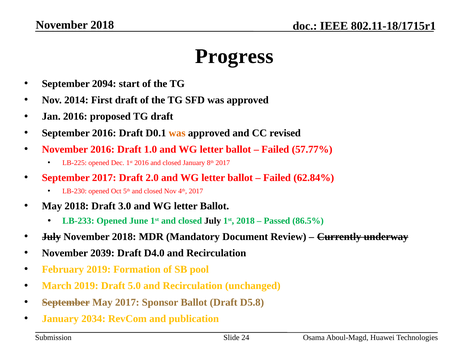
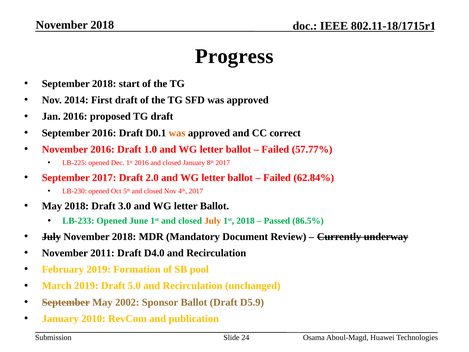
September 2094: 2094 -> 2018
revised: revised -> correct
July at (213, 221) colour: black -> orange
2039: 2039 -> 2011
May 2017: 2017 -> 2002
D5.8: D5.8 -> D5.9
2034: 2034 -> 2010
